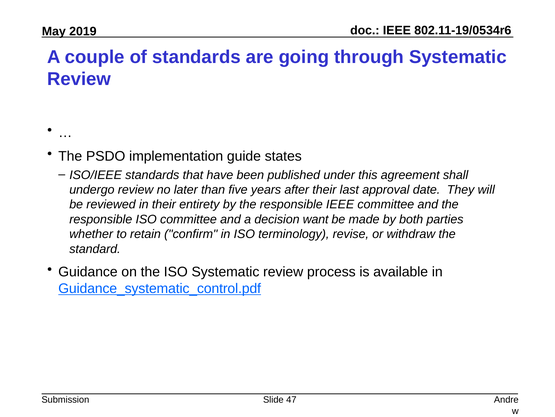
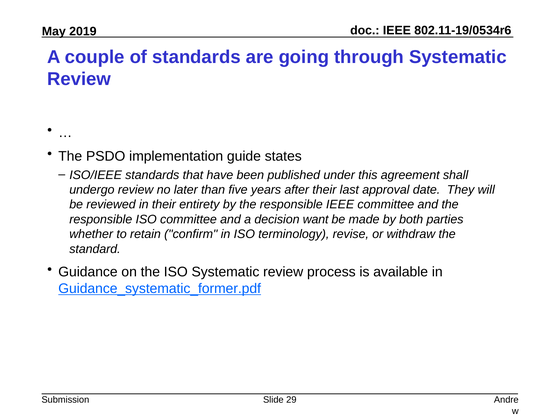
Guidance_systematic_control.pdf: Guidance_systematic_control.pdf -> Guidance_systematic_former.pdf
47: 47 -> 29
